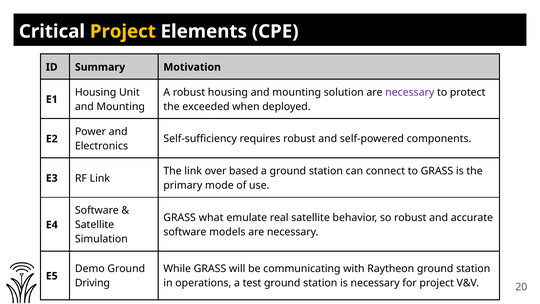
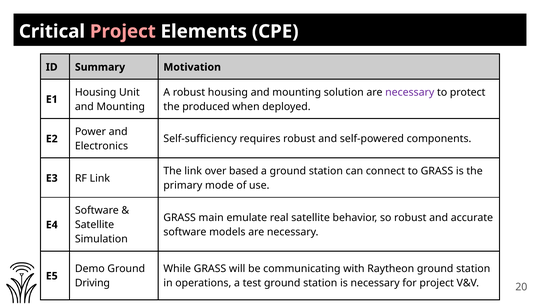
Project at (123, 31) colour: yellow -> pink
exceeded: exceeded -> produced
what: what -> main
